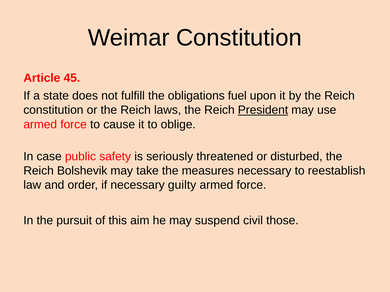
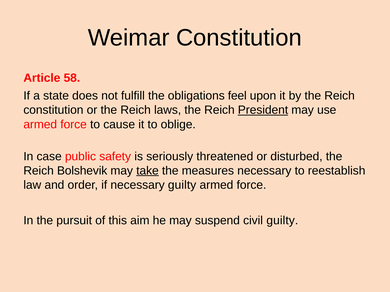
45: 45 -> 58
fuel: fuel -> feel
take underline: none -> present
civil those: those -> guilty
